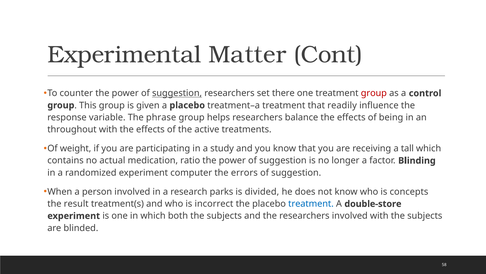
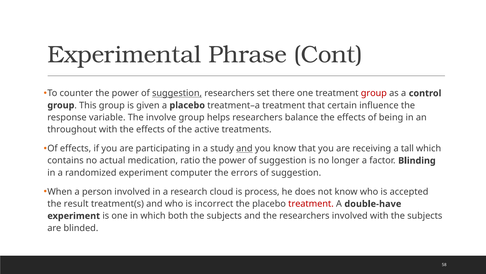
Matter: Matter -> Phrase
readily: readily -> certain
phrase: phrase -> involve
Of weight: weight -> effects
and at (244, 148) underline: none -> present
parks: parks -> cloud
divided: divided -> process
concepts: concepts -> accepted
treatment at (311, 203) colour: blue -> red
double-store: double-store -> double-have
